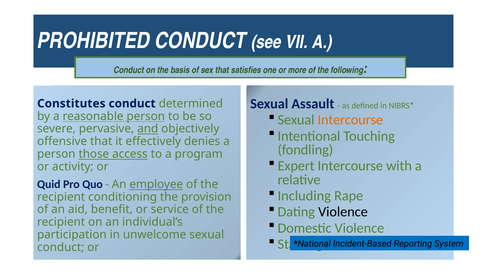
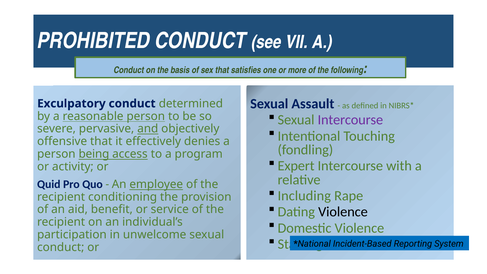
Constitutes: Constitutes -> Exculpatory
Intercourse at (350, 120) colour: orange -> purple
those: those -> being
